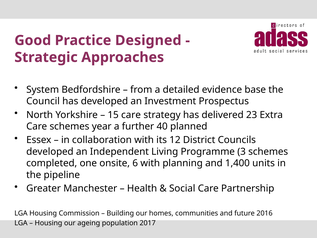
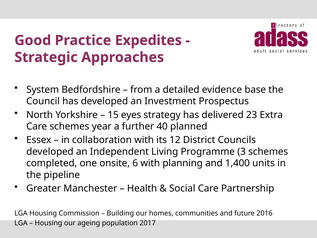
Designed: Designed -> Expedites
15 care: care -> eyes
